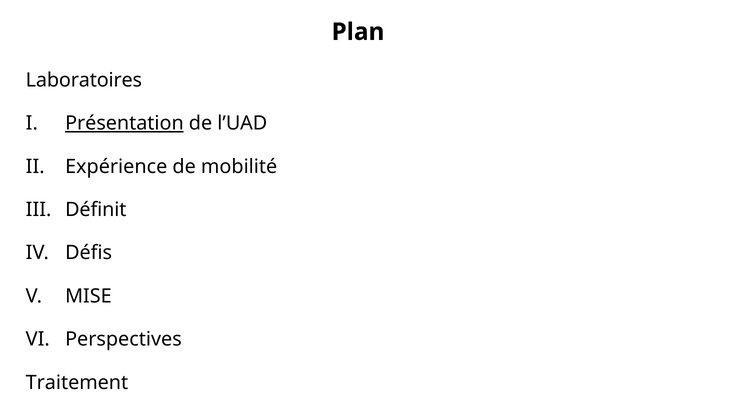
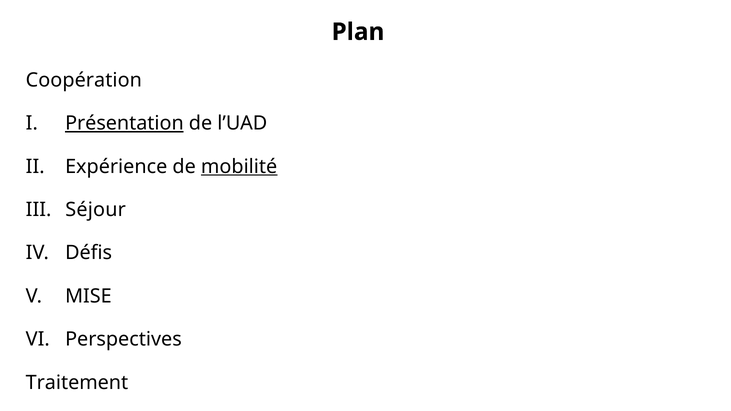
Laboratoires: Laboratoires -> Coopération
mobilité underline: none -> present
Définit: Définit -> Séjour
